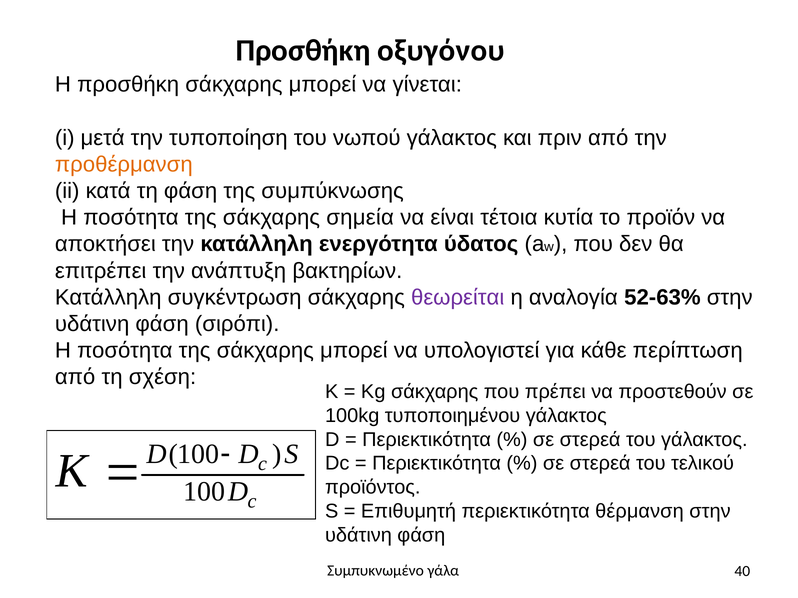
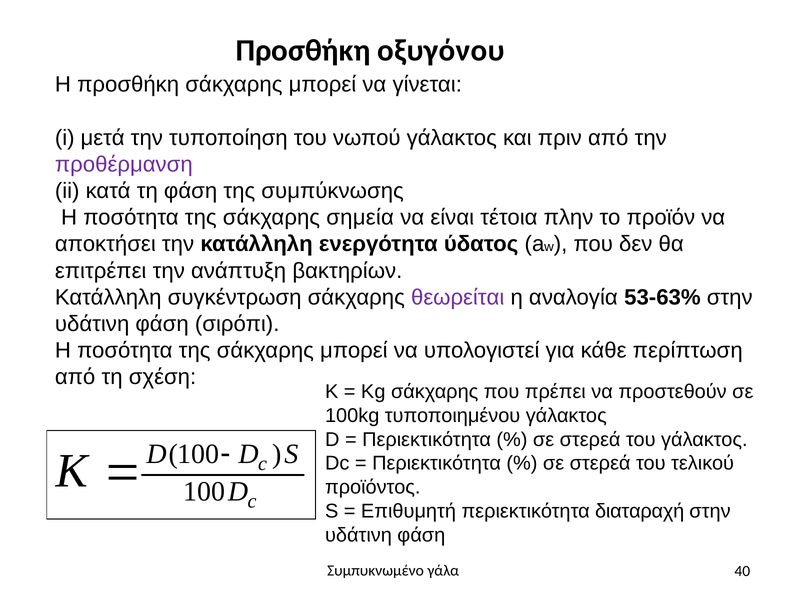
προθέρμανση colour: orange -> purple
κυτία: κυτία -> πλην
52-63%: 52-63% -> 53-63%
θέρμανση: θέρμανση -> διαταραχή
